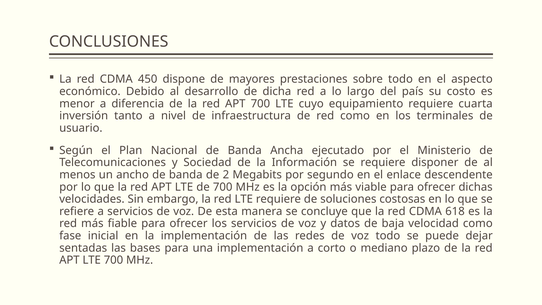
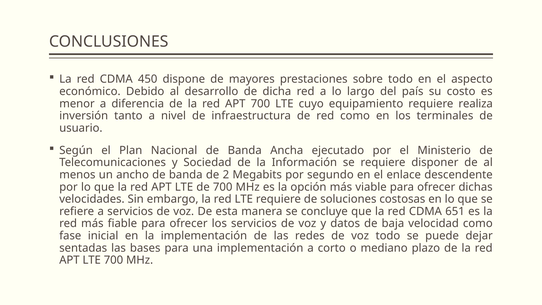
cuarta: cuarta -> realiza
618: 618 -> 651
